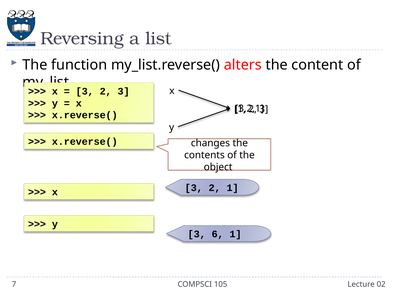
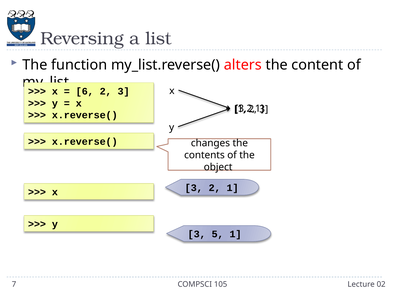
3 at (85, 91): 3 -> 6
6: 6 -> 5
